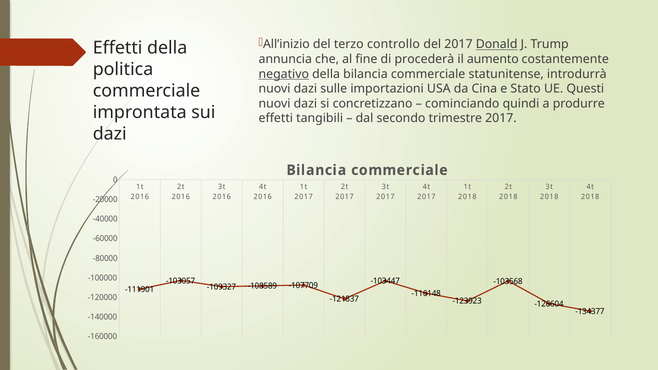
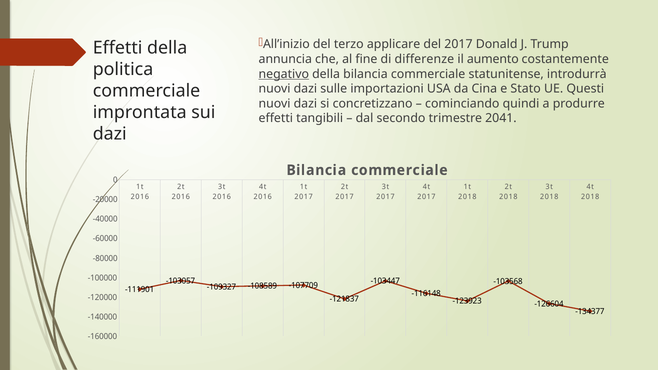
controllo: controllo -> applicare
Donald underline: present -> none
procederà: procederà -> differenze
trimestre 2017: 2017 -> 2041
